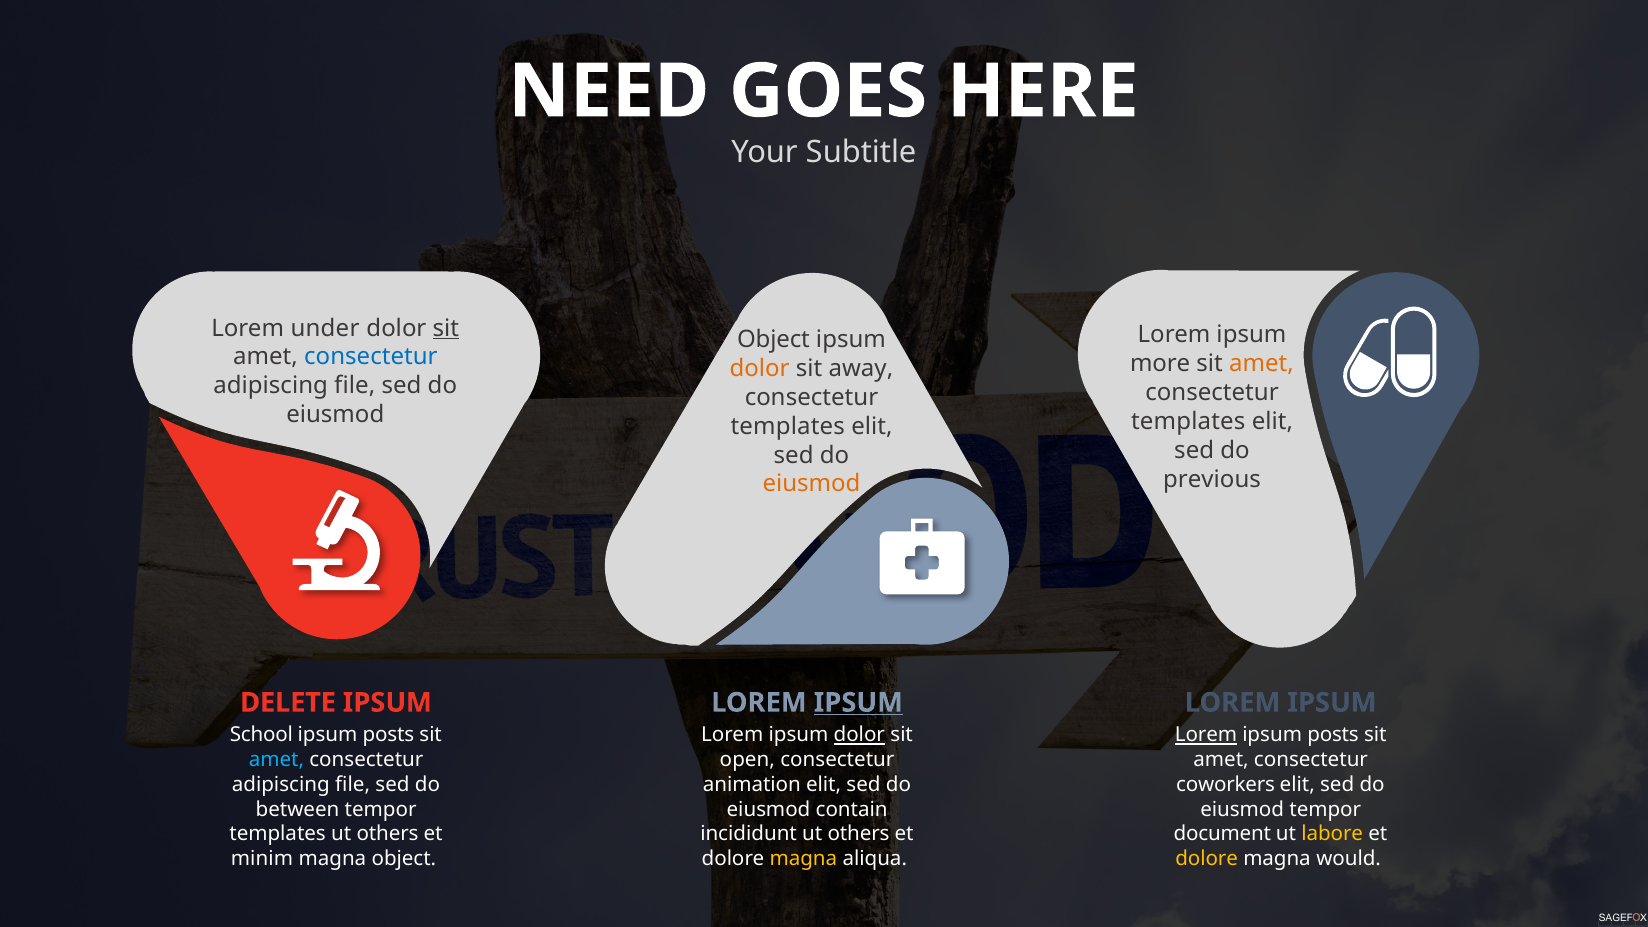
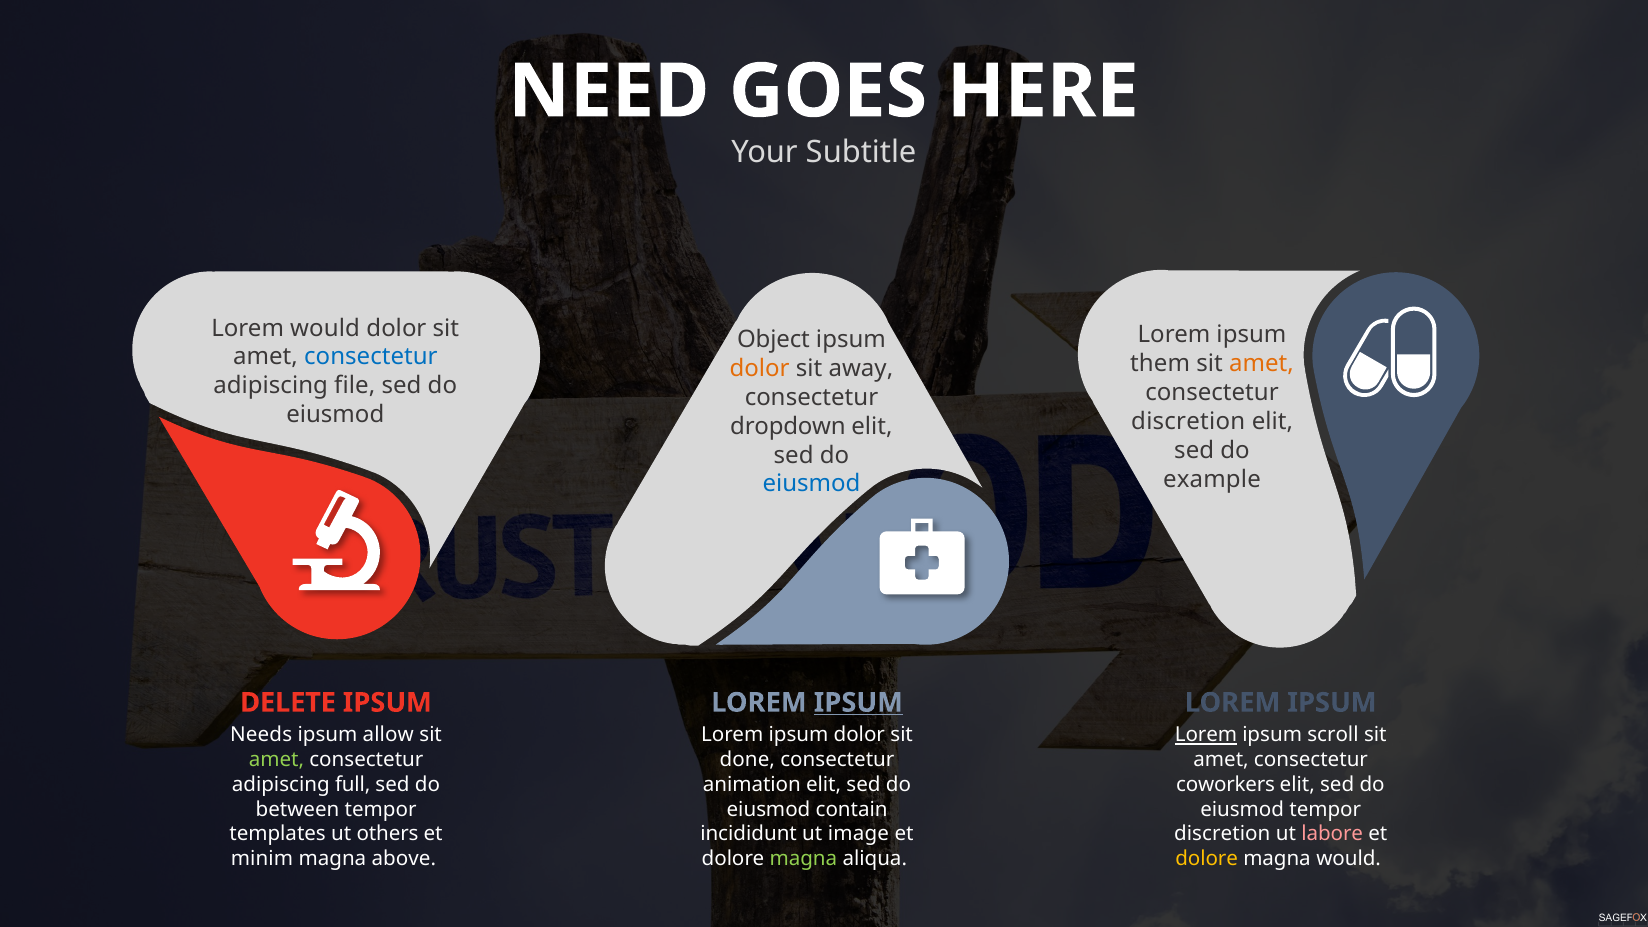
Lorem under: under -> would
sit at (446, 328) underline: present -> none
more: more -> them
templates at (1188, 422): templates -> discretion
templates at (788, 426): templates -> dropdown
previous: previous -> example
eiusmod at (811, 484) colour: orange -> blue
School: School -> Needs
posts at (388, 735): posts -> allow
dolor at (859, 735) underline: present -> none
posts at (1333, 735): posts -> scroll
amet at (276, 760) colour: light blue -> light green
open: open -> done
file at (353, 785): file -> full
incididunt ut others: others -> image
document at (1222, 834): document -> discretion
labore colour: yellow -> pink
magna object: object -> above
magna at (803, 859) colour: yellow -> light green
